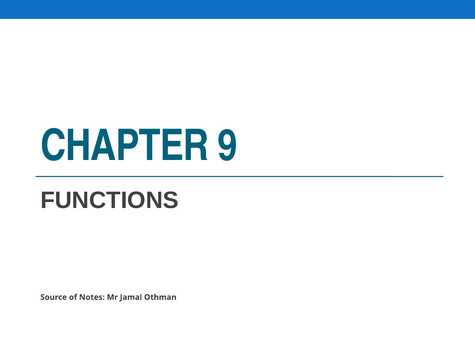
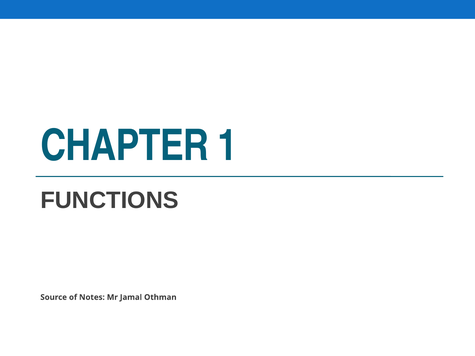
9: 9 -> 1
